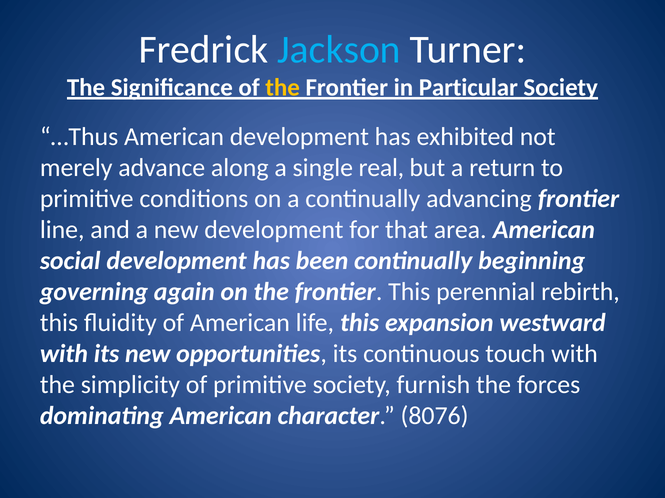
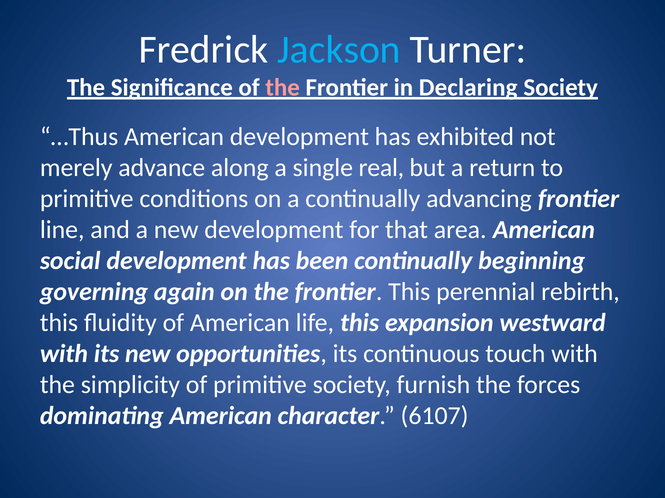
the at (283, 88) colour: yellow -> pink
Particular: Particular -> Declaring
8076: 8076 -> 6107
